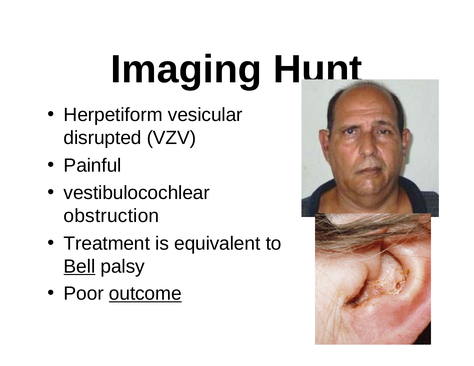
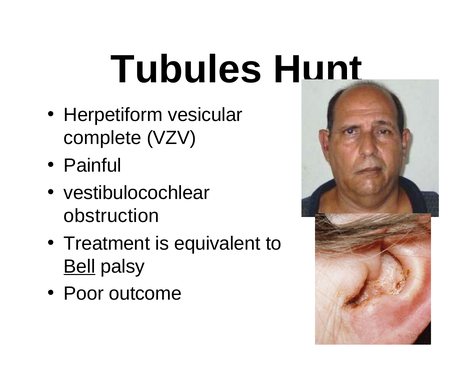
Imaging: Imaging -> Tubules
disrupted: disrupted -> complete
outcome underline: present -> none
